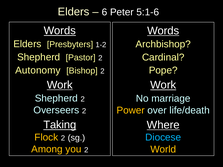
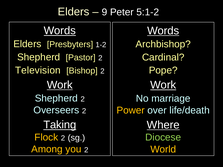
6: 6 -> 9
5:1-6: 5:1-6 -> 5:1-2
Autonomy: Autonomy -> Television
Diocese colour: light blue -> light green
